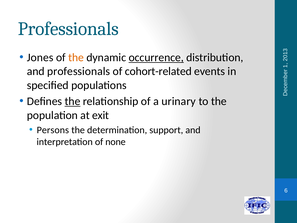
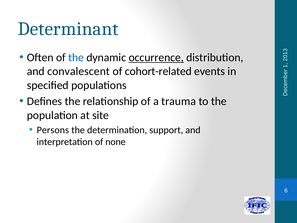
Professionals at (68, 29): Professionals -> Determinant
Jones: Jones -> Often
the at (76, 57) colour: orange -> blue
and professionals: professionals -> convalescent
the at (73, 101) underline: present -> none
urinary: urinary -> trauma
exit: exit -> site
